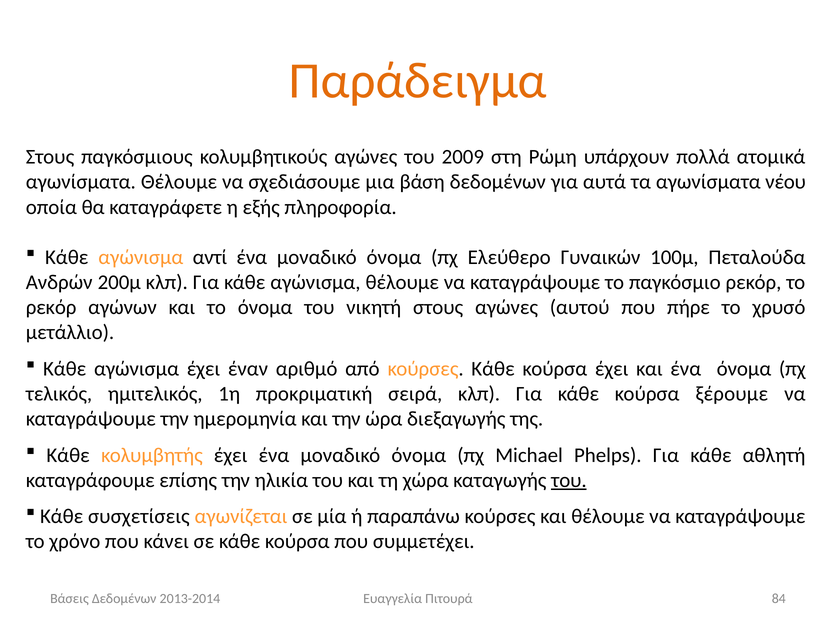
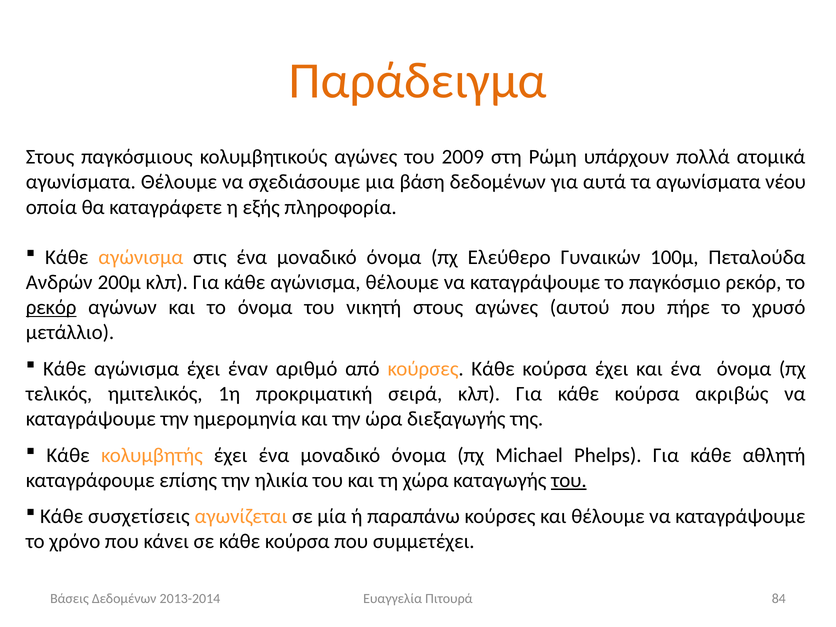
αντί: αντί -> στις
ρεκόρ at (51, 307) underline: none -> present
ξέρουμε: ξέρουμε -> ακριβώς
